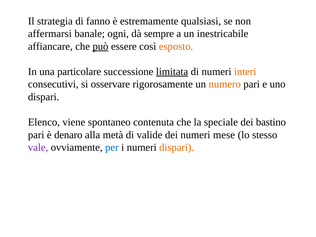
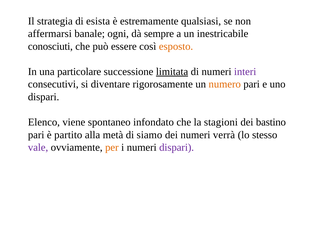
fanno: fanno -> esista
affiancare: affiancare -> conosciuti
può underline: present -> none
interi colour: orange -> purple
osservare: osservare -> diventare
contenuta: contenuta -> infondato
speciale: speciale -> stagioni
denaro: denaro -> partito
valide: valide -> siamo
mese: mese -> verrà
per colour: blue -> orange
dispari at (177, 147) colour: orange -> purple
